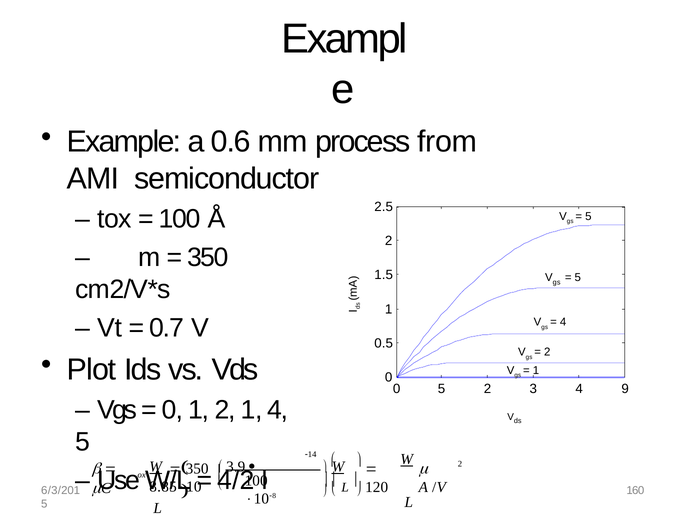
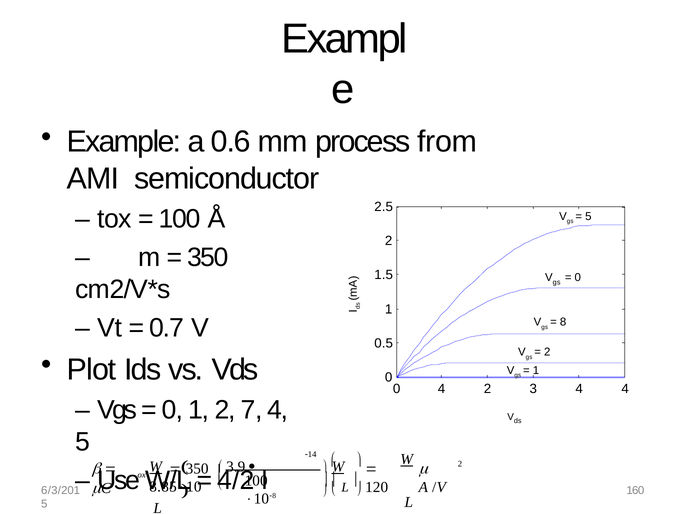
5 at (578, 277): 5 -> 0
4 at (563, 322): 4 -> 8
0 5: 5 -> 4
4 9: 9 -> 4
2 1: 1 -> 7
